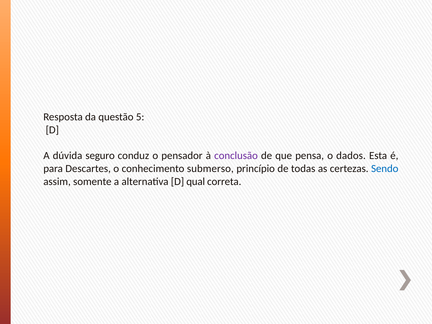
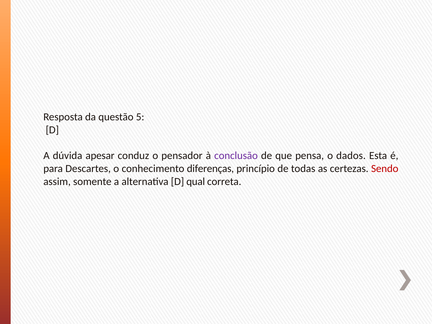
seguro: seguro -> apesar
submerso: submerso -> diferenças
Sendo colour: blue -> red
